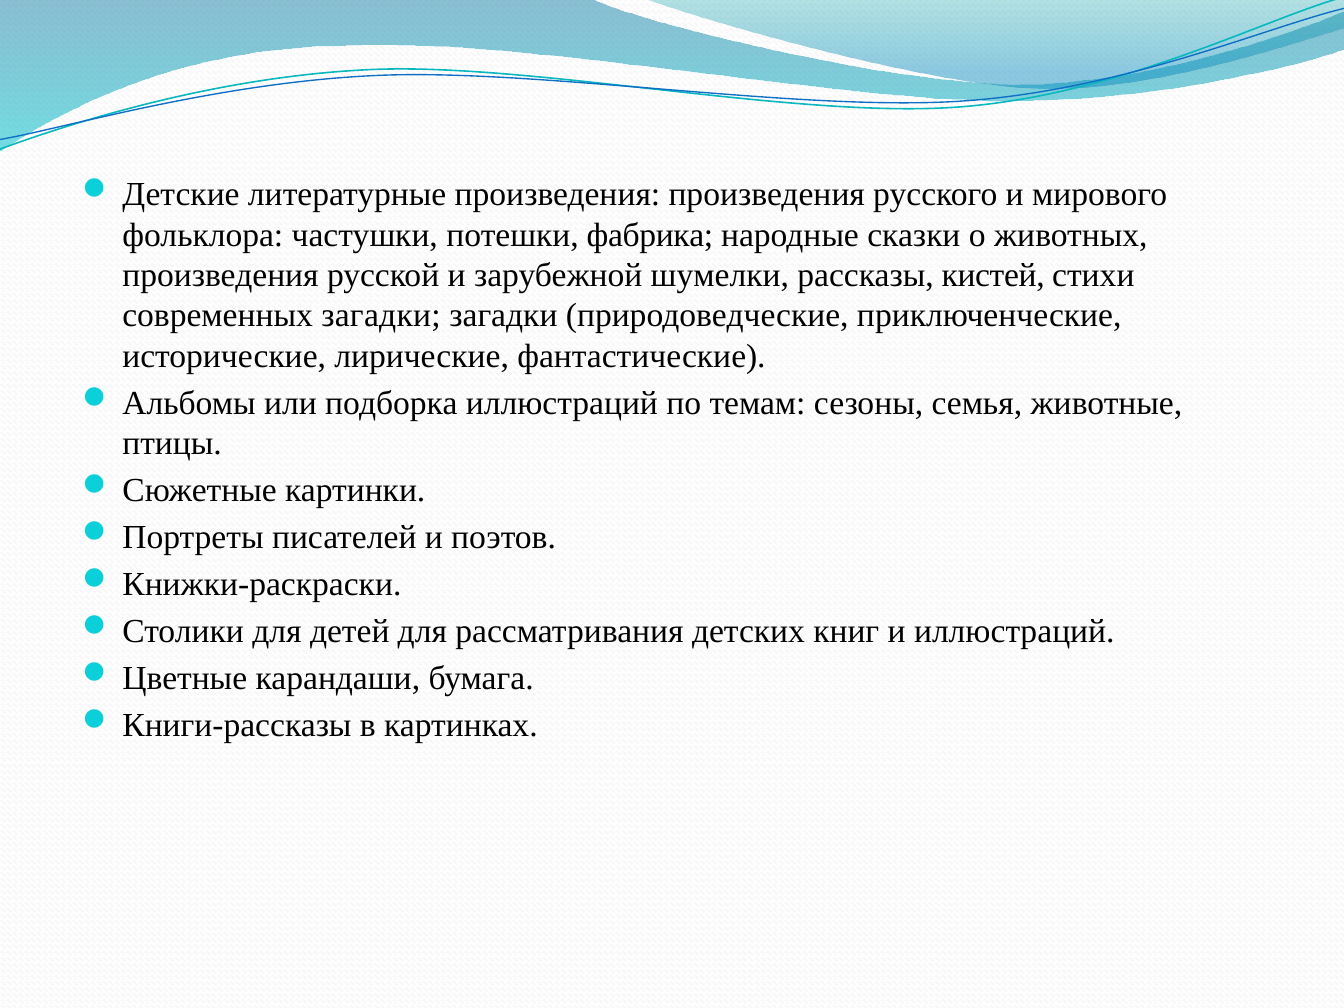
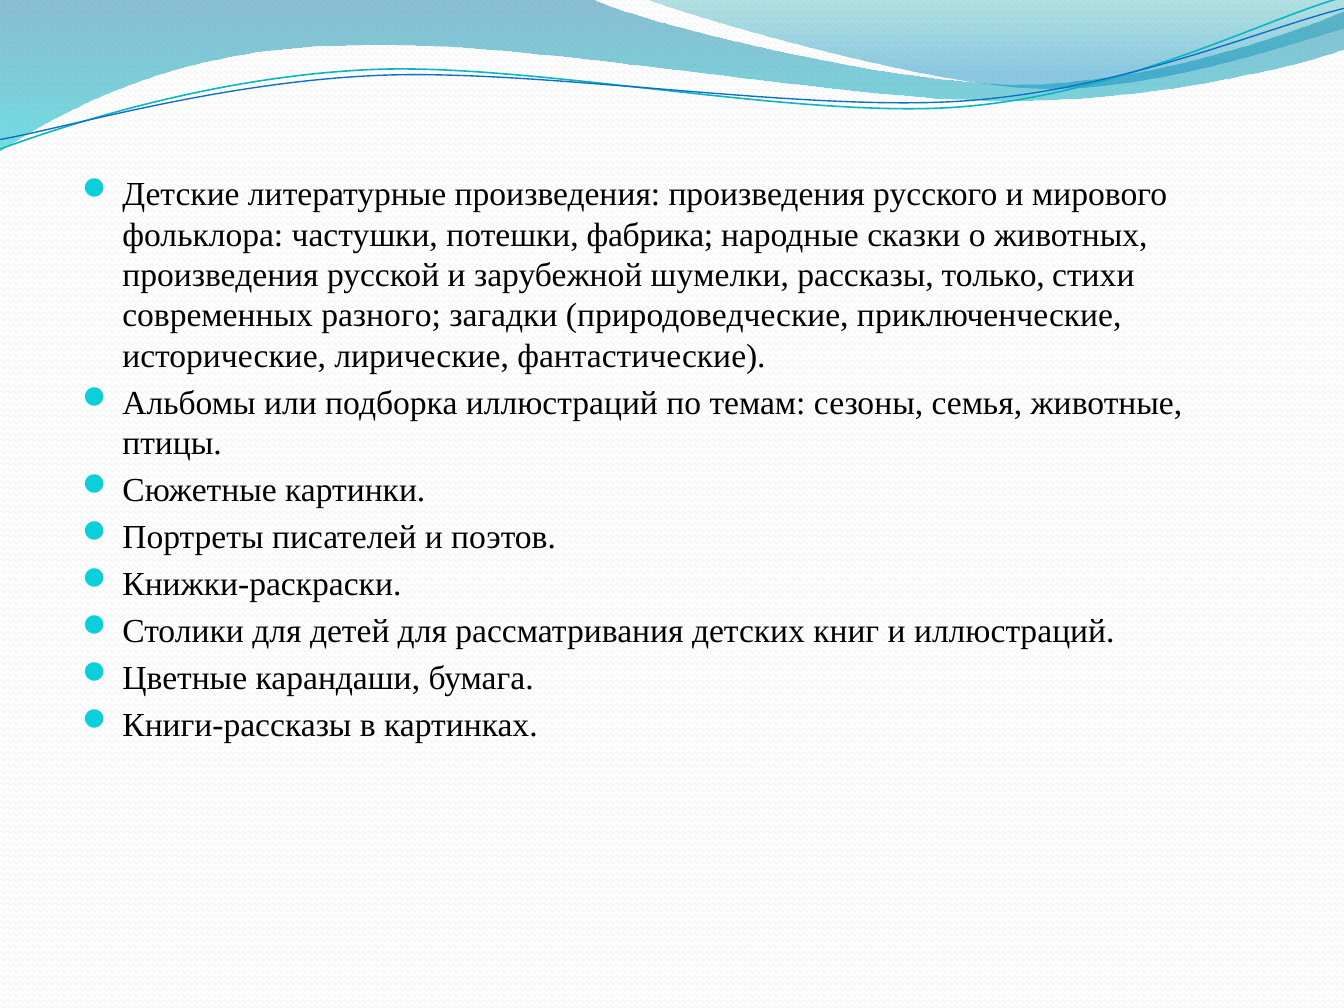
кистей: кистей -> только
современных загадки: загадки -> разного
